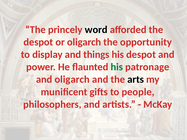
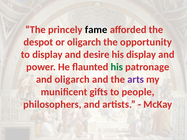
word: word -> fame
things: things -> desire
his despot: despot -> display
arts colour: black -> purple
